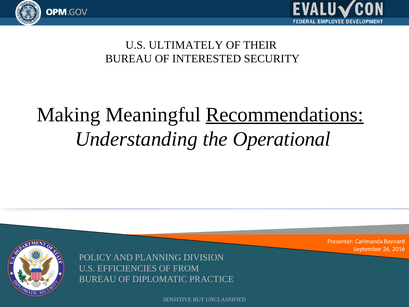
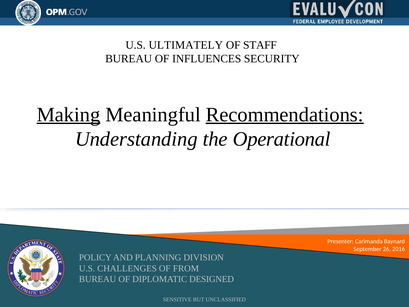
THEIR: THEIR -> STAFF
INTERESTED: INTERESTED -> INFLUENCES
Making underline: none -> present
EFFICIENCIES: EFFICIENCIES -> CHALLENGES
PRACTICE: PRACTICE -> DESIGNED
